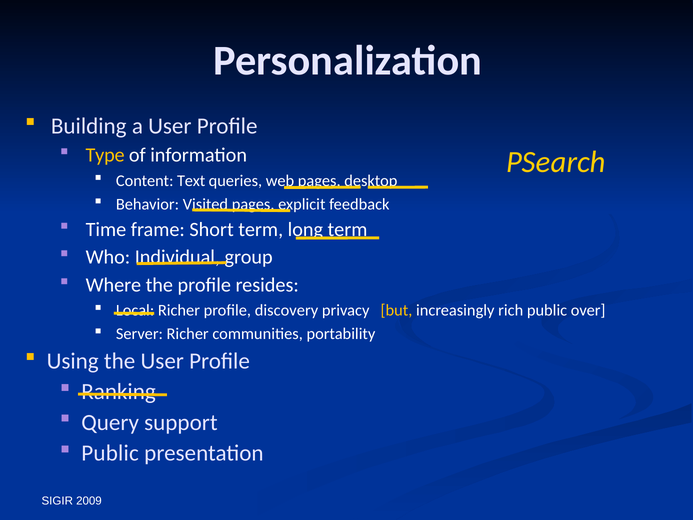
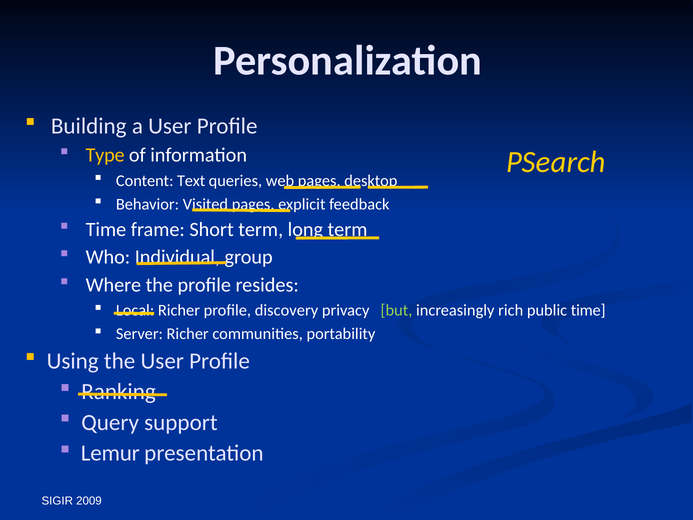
but colour: yellow -> light green
public over: over -> time
Public at (110, 453): Public -> Lemur
